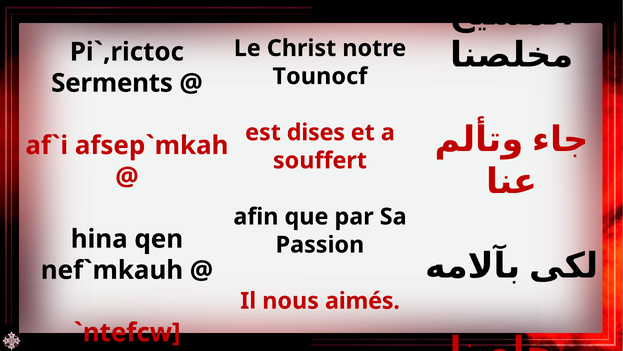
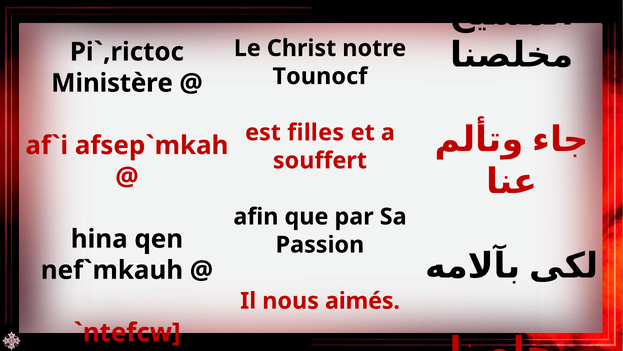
Serments: Serments -> Ministère
dises: dises -> filles
